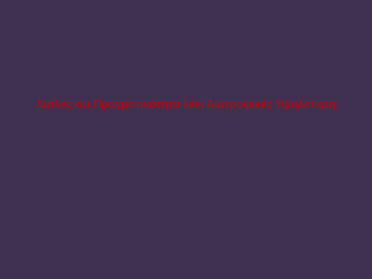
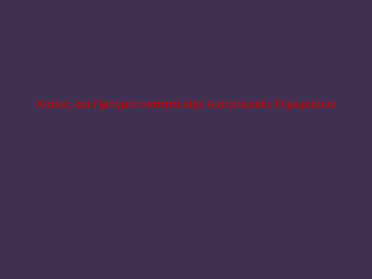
λέει: λέει -> είχε
Υψηλότερη: Υψηλότερη -> Εγχειριδίων
